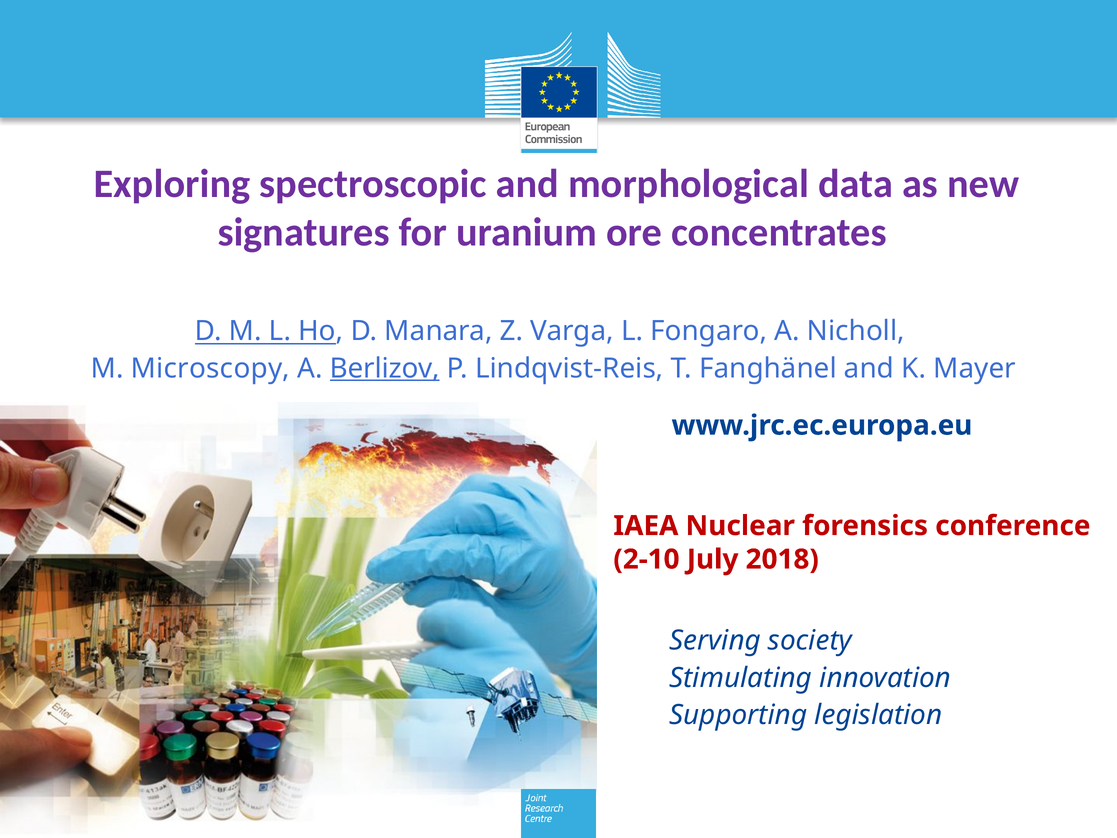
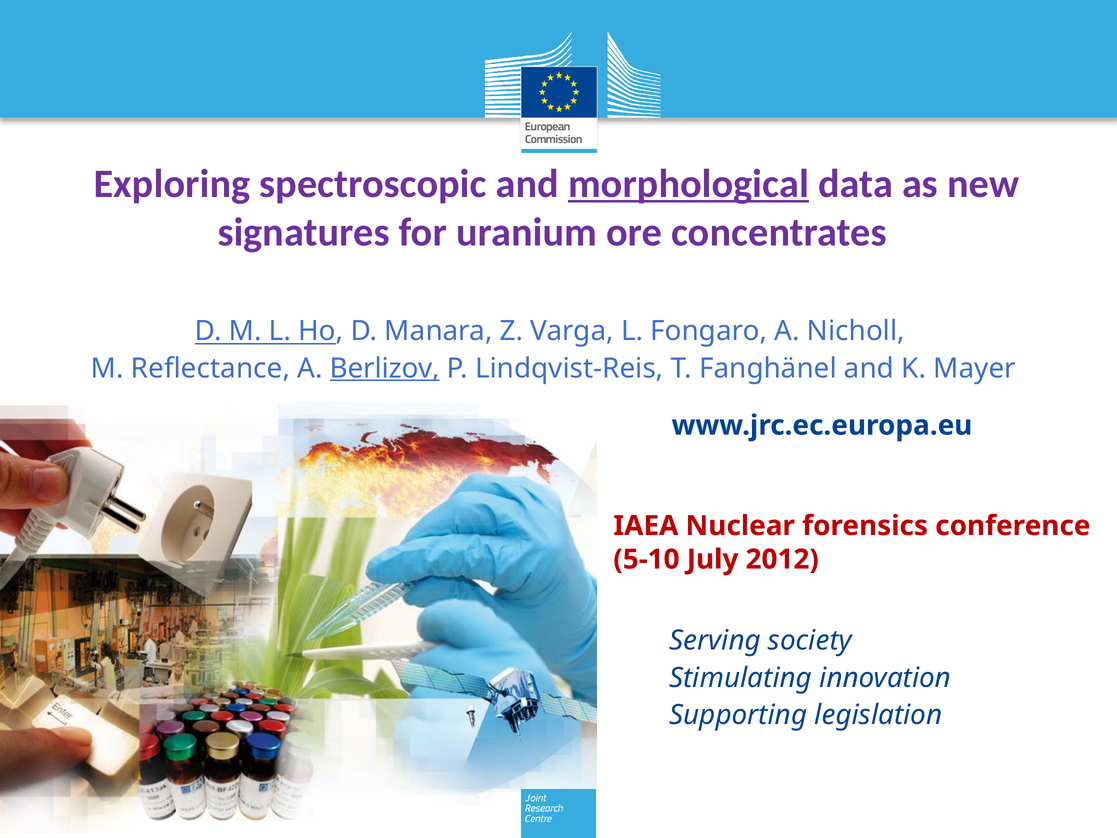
morphological underline: none -> present
Microscopy: Microscopy -> Reflectance
2-10: 2-10 -> 5-10
2018: 2018 -> 2012
